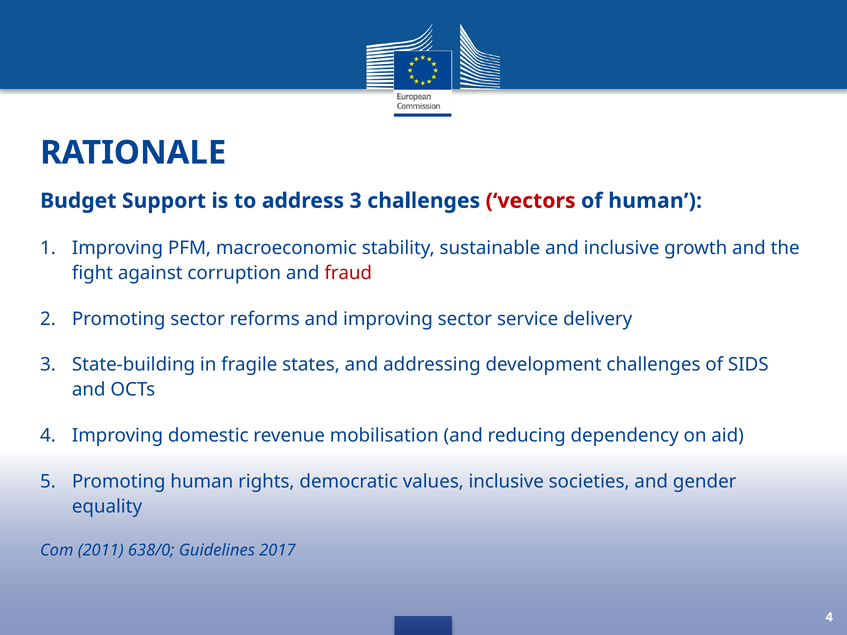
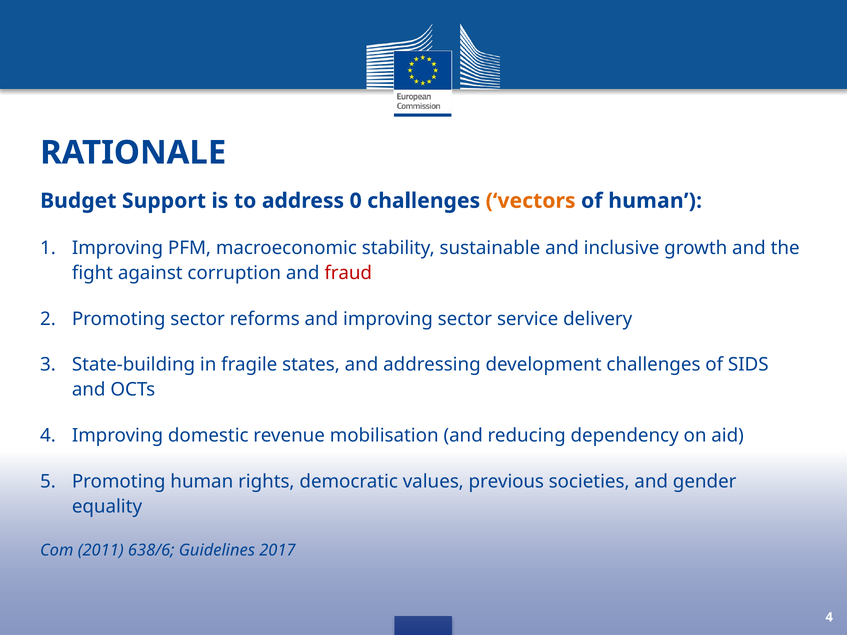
address 3: 3 -> 0
vectors colour: red -> orange
values inclusive: inclusive -> previous
638/0: 638/0 -> 638/6
